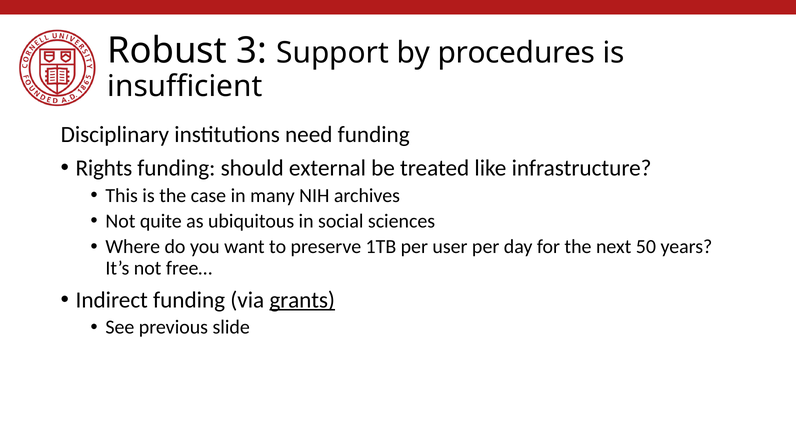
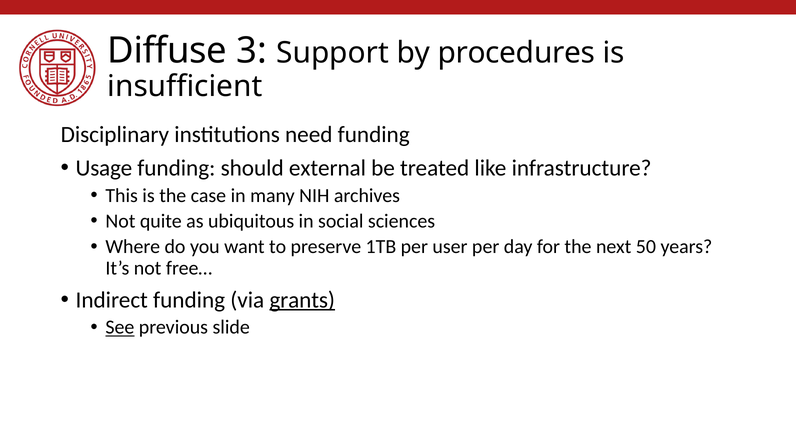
Robust: Robust -> Diffuse
Rights: Rights -> Usage
See underline: none -> present
